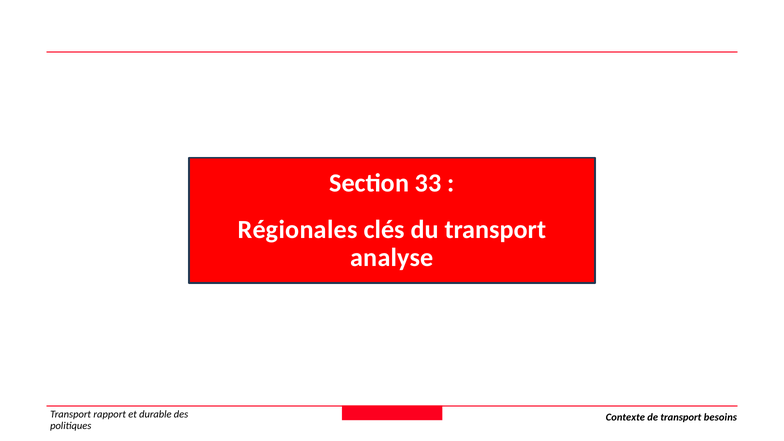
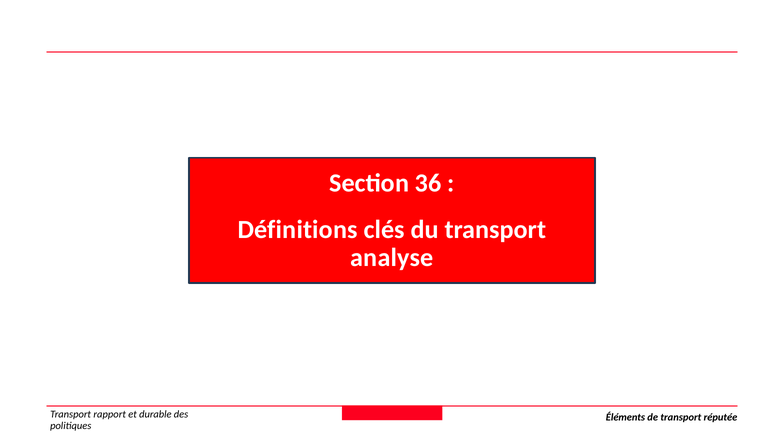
33: 33 -> 36
Régionales: Régionales -> Définitions
Contexte: Contexte -> Éléments
besoins: besoins -> réputée
